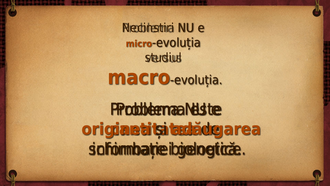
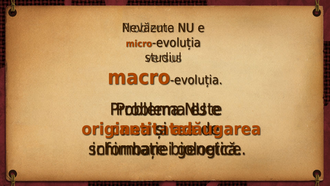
Necinstiri: Necinstiri -> Nevăzute
